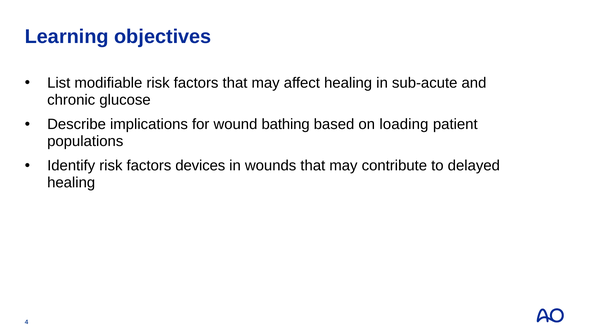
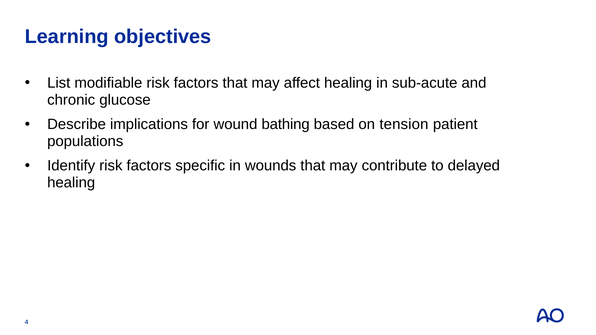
loading: loading -> tension
devices: devices -> specific
